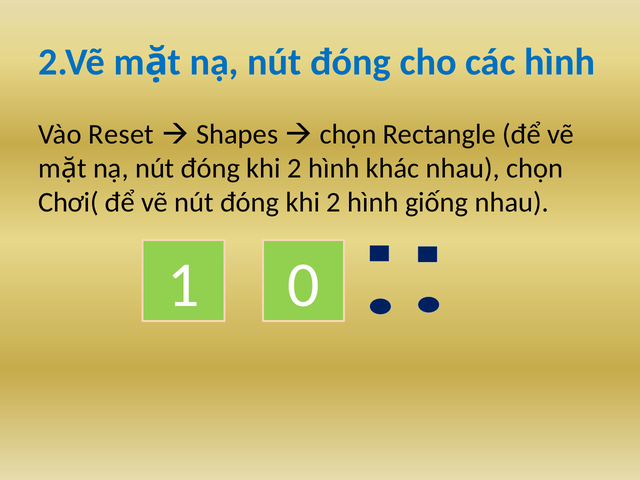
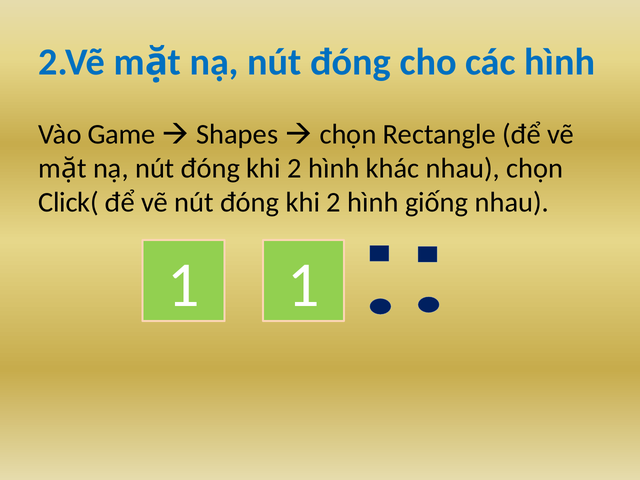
Reset: Reset -> Game
Chơi(: Chơi( -> Click(
1 0: 0 -> 1
